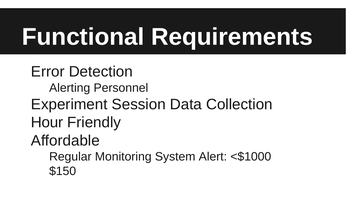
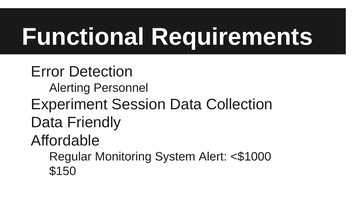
Hour at (47, 123): Hour -> Data
